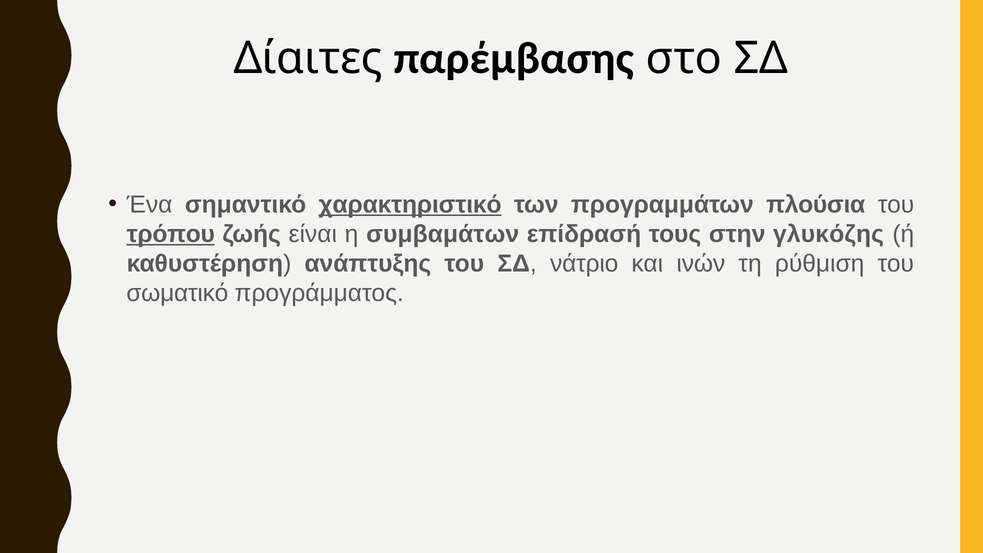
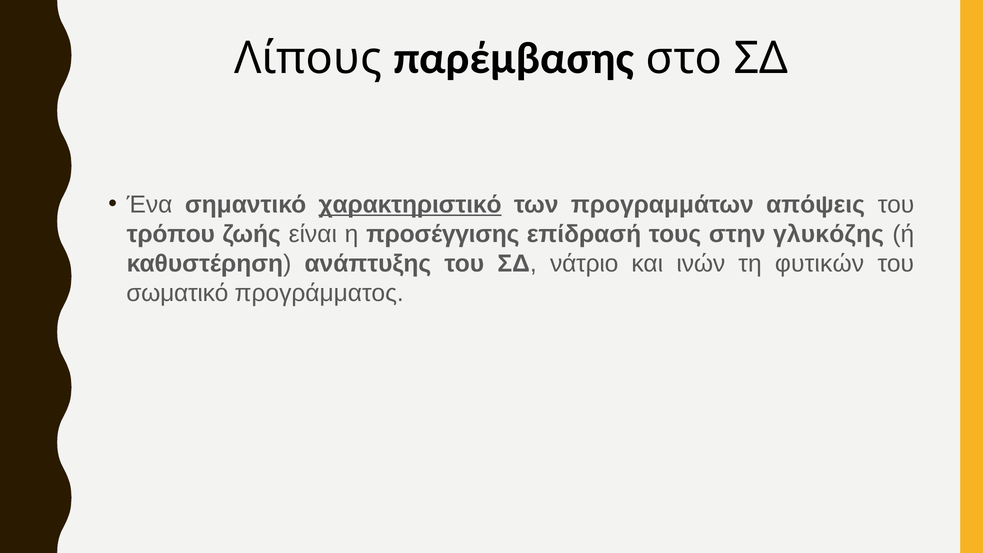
Δίαιτες: Δίαιτες -> Λίπους
πλούσια: πλούσια -> απόψεις
τρόπου underline: present -> none
συμβαμάτων: συμβαμάτων -> προσέγγισης
ρύθμιση: ρύθμιση -> φυτικών
